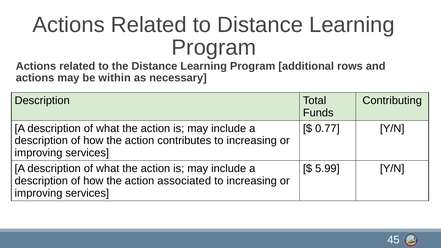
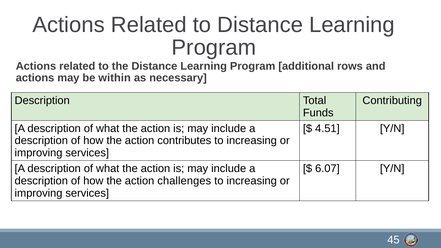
0.77: 0.77 -> 4.51
5.99: 5.99 -> 6.07
associated: associated -> challenges
